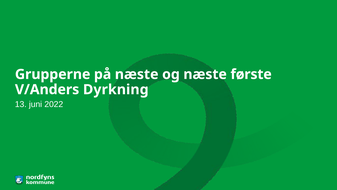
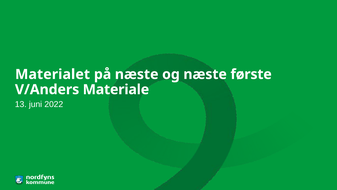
Grupperne: Grupperne -> Materialet
Dyrkning: Dyrkning -> Materiale
